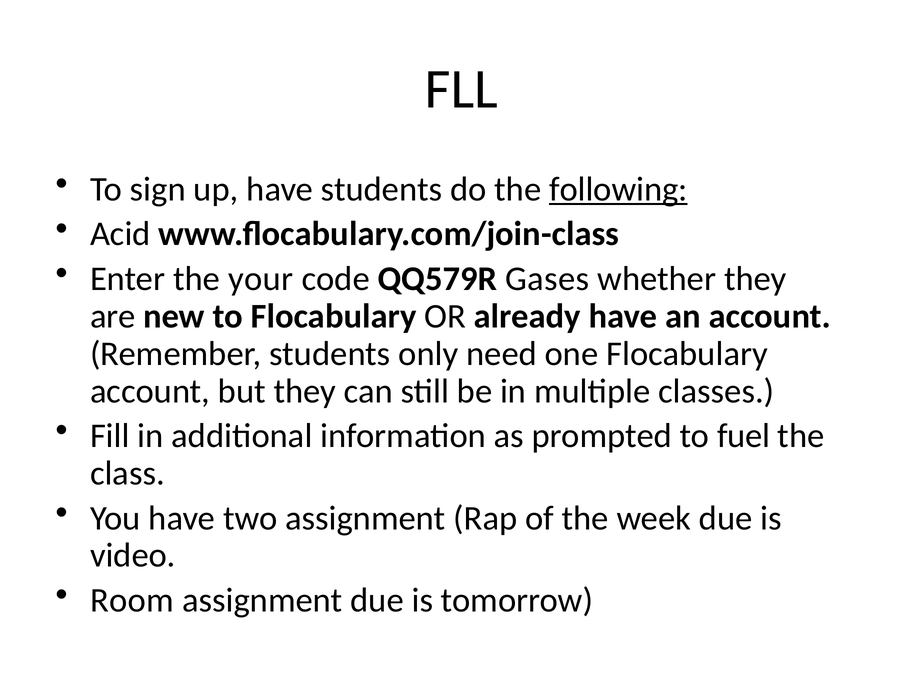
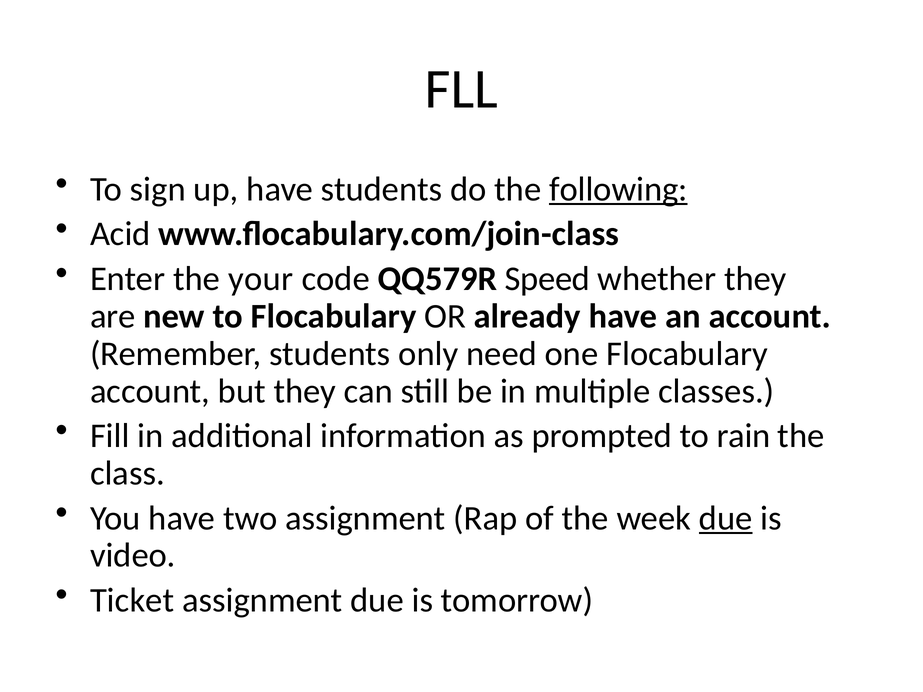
Gases: Gases -> Speed
fuel: fuel -> rain
due at (726, 518) underline: none -> present
Room: Room -> Ticket
